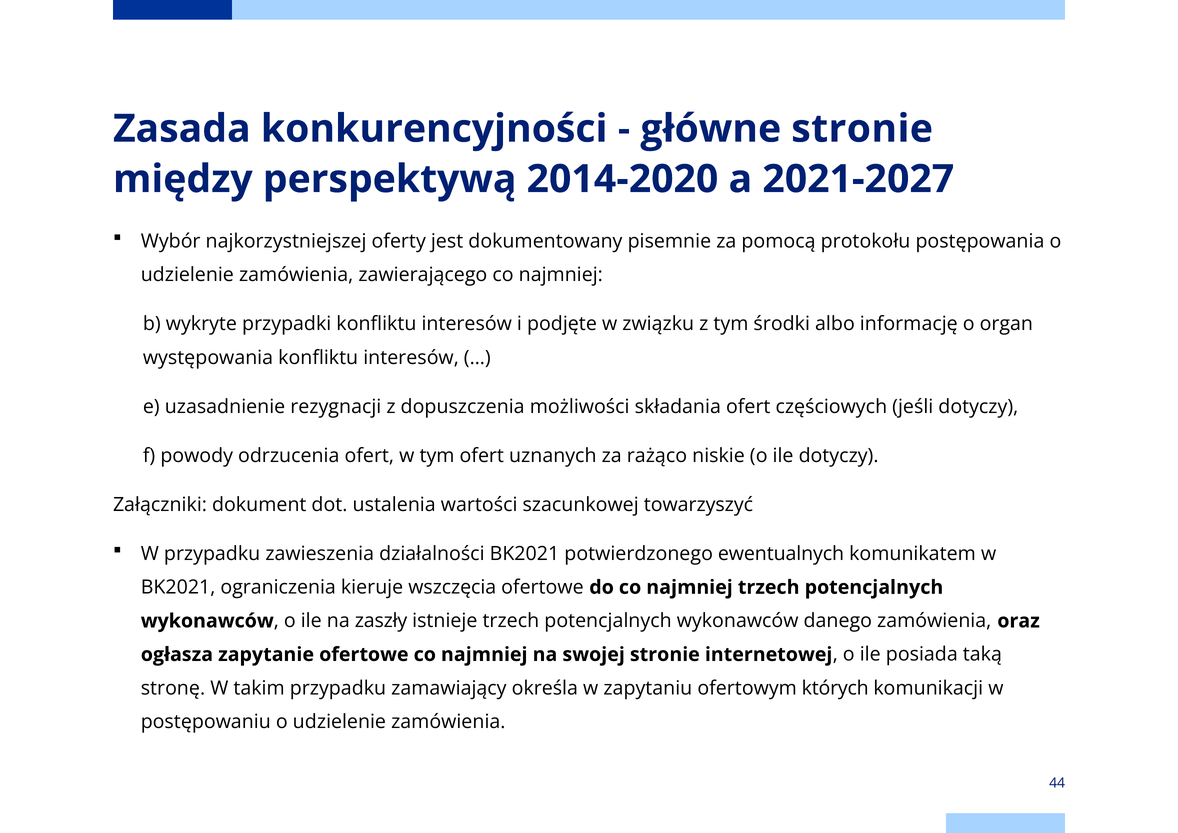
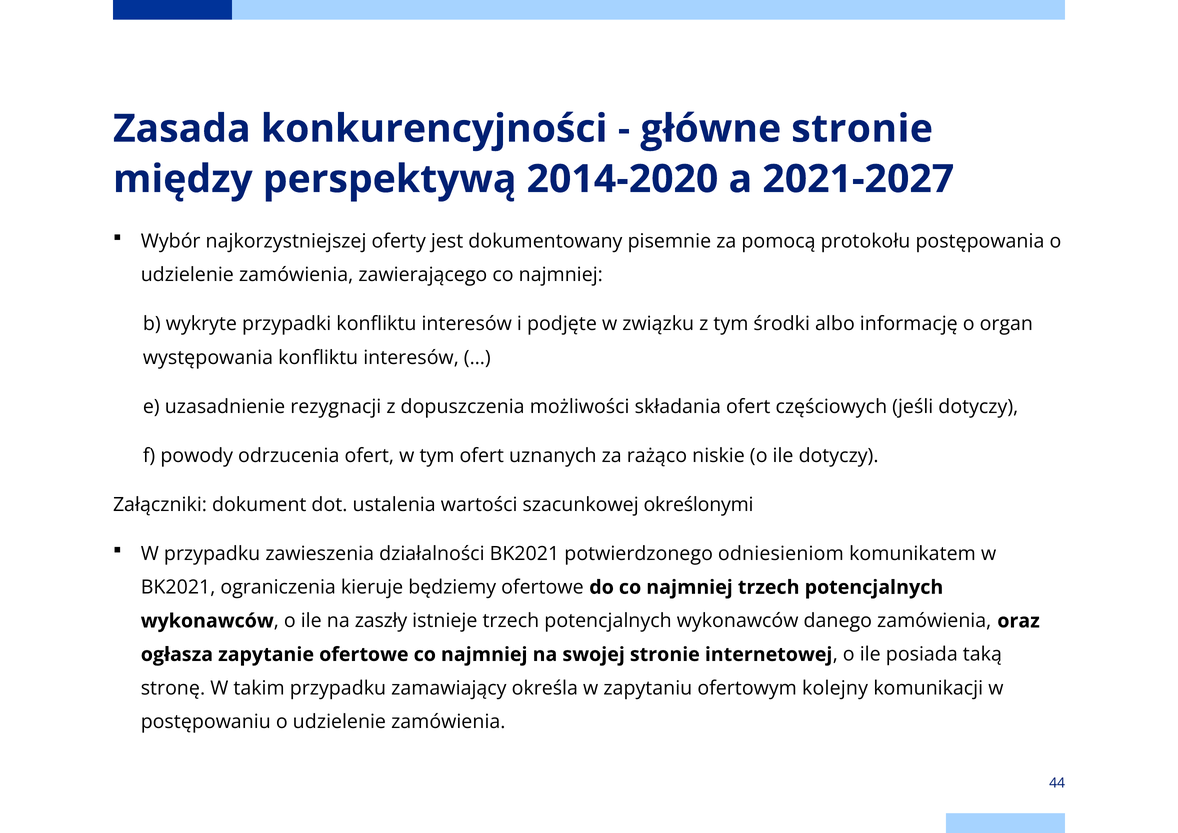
towarzyszyć: towarzyszyć -> określonymi
ewentualnych: ewentualnych -> odniesieniom
wszczęcia: wszczęcia -> będziemy
których: których -> kolejny
